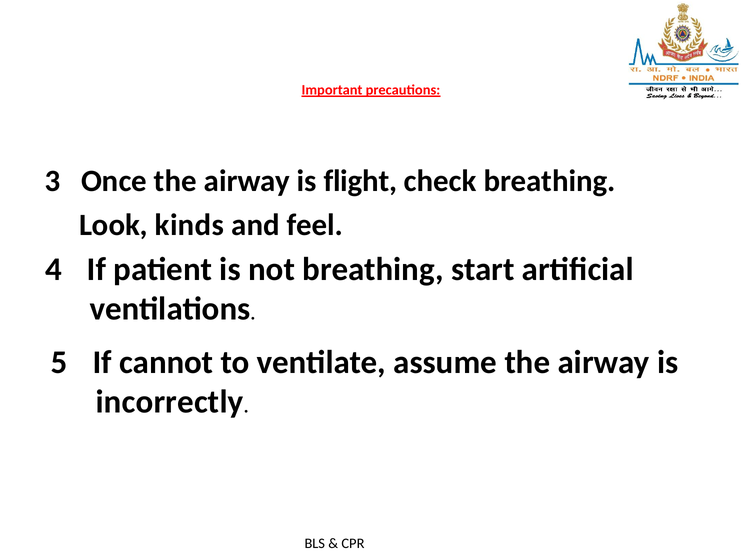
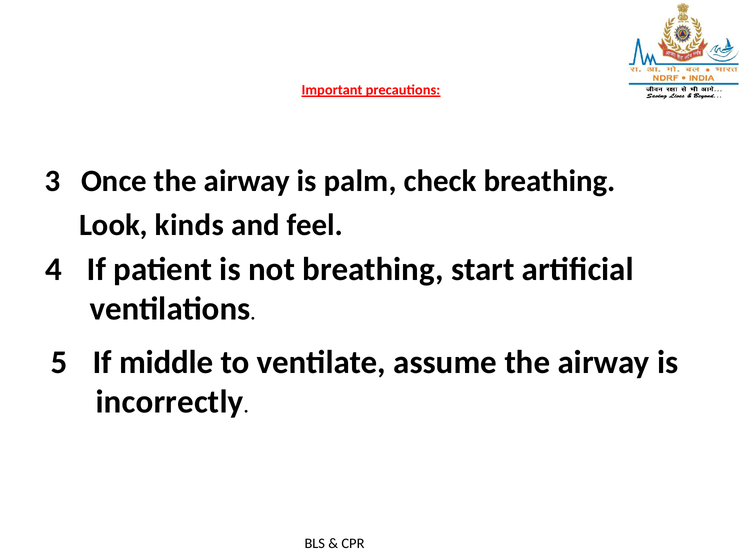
flight: flight -> palm
cannot: cannot -> middle
